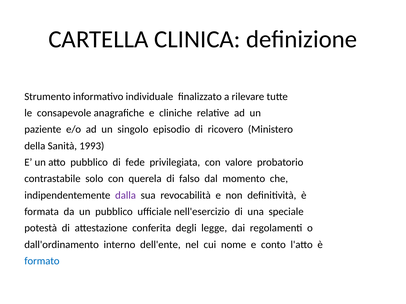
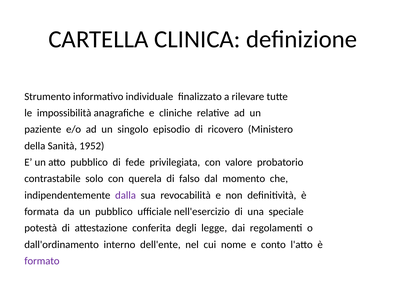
consapevole: consapevole -> impossibilità
1993: 1993 -> 1952
formato colour: blue -> purple
